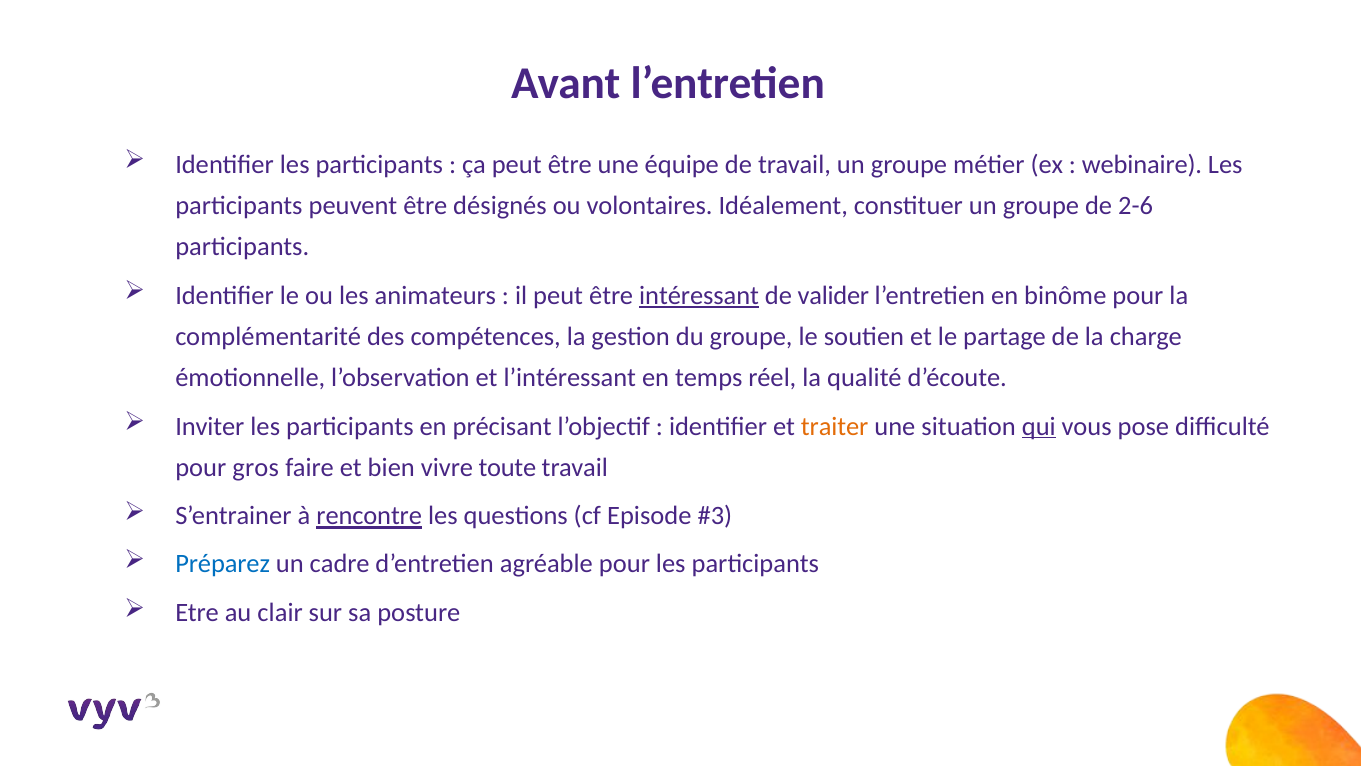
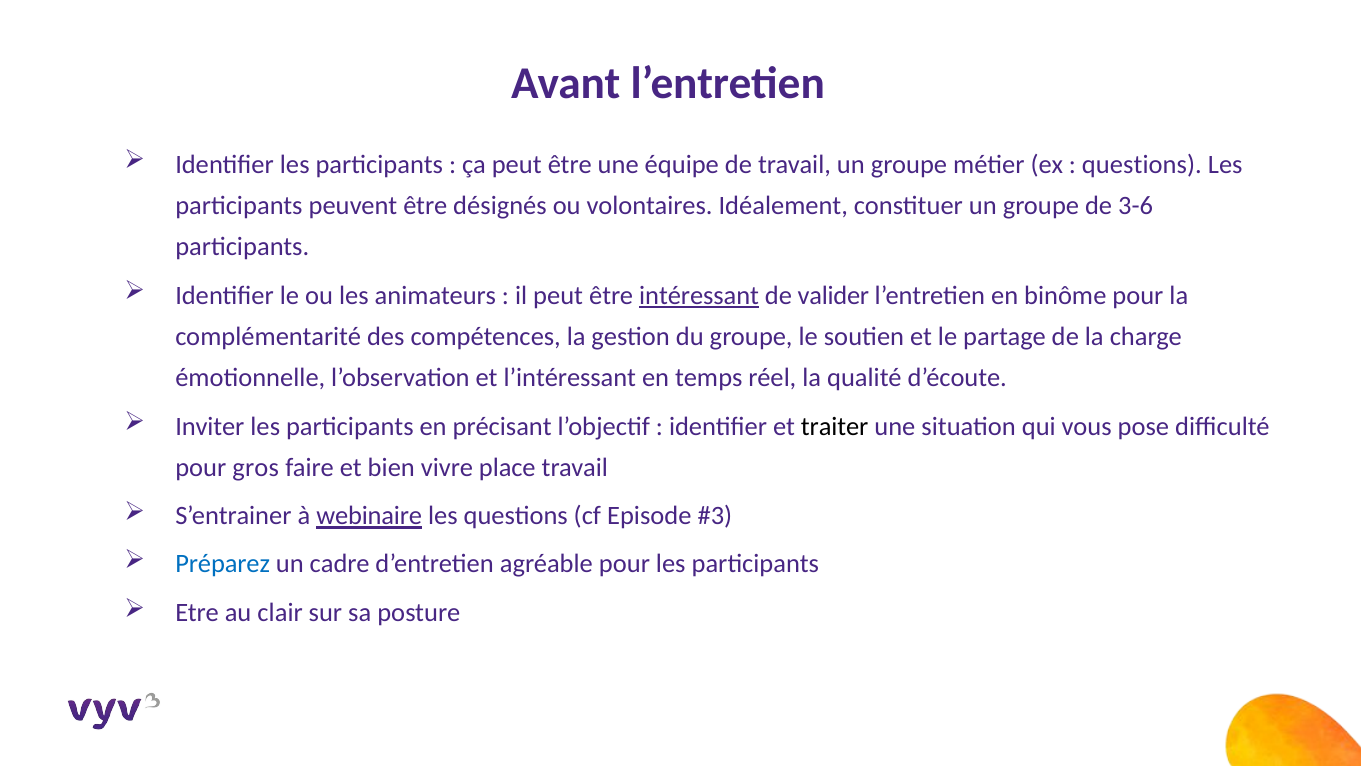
webinaire at (1142, 164): webinaire -> questions
2-6: 2-6 -> 3-6
traiter colour: orange -> black
qui underline: present -> none
toute: toute -> place
rencontre: rencontre -> webinaire
